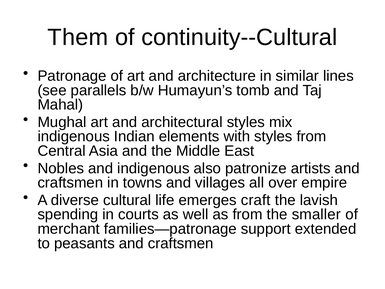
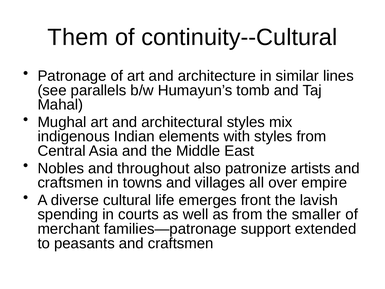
and indigenous: indigenous -> throughout
craft: craft -> front
